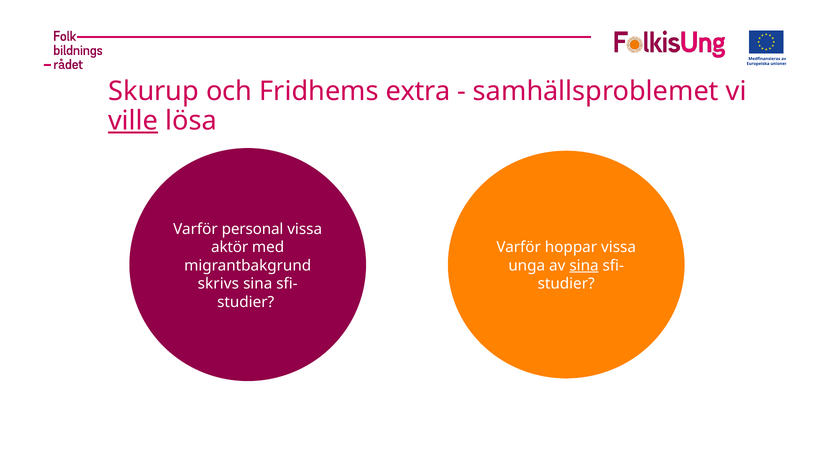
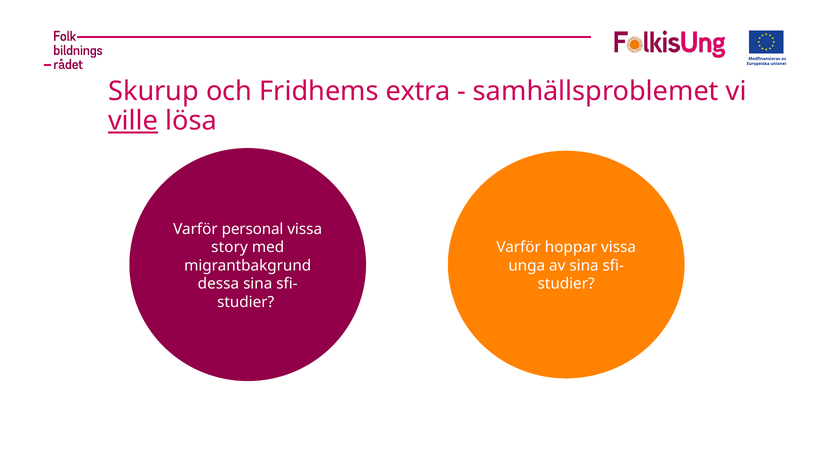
aktör: aktör -> story
sina at (584, 266) underline: present -> none
skrivs: skrivs -> dessa
